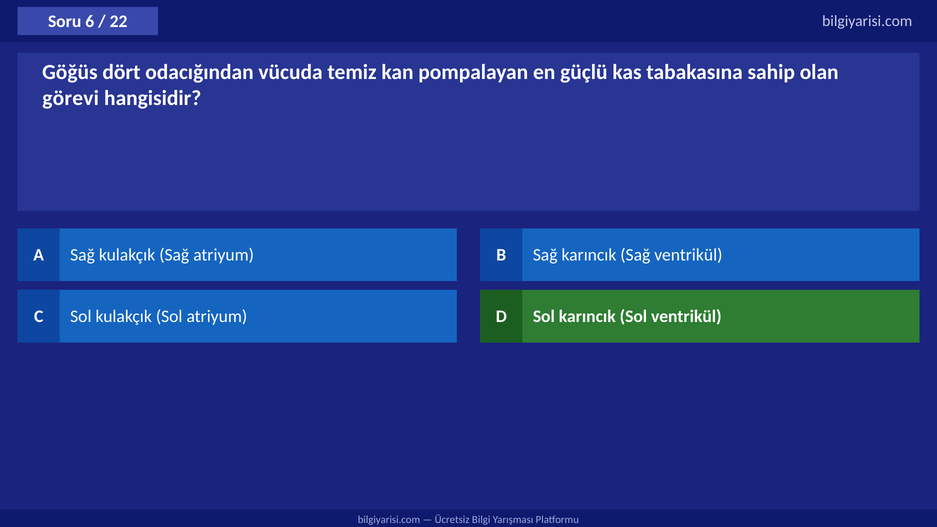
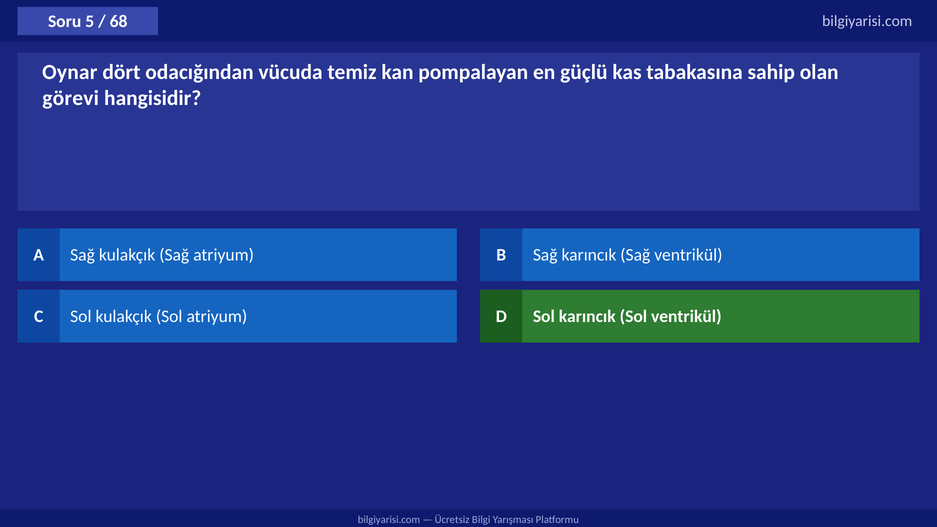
6: 6 -> 5
22: 22 -> 68
Göğüs: Göğüs -> Oynar
